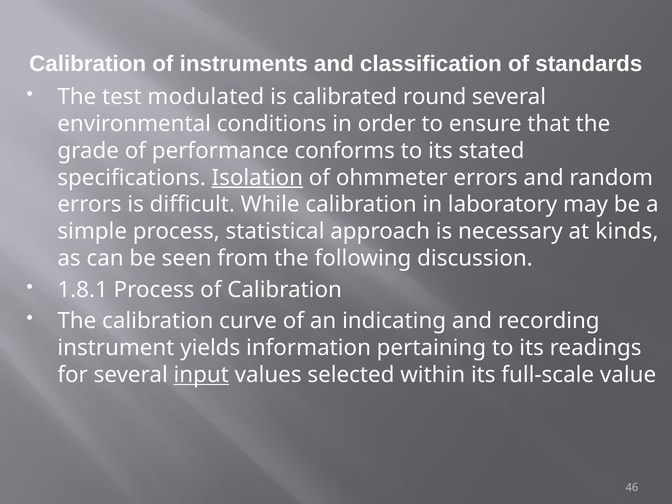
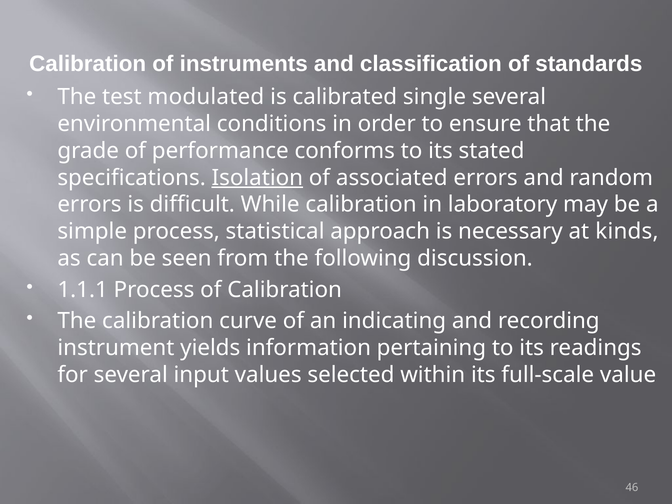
round: round -> single
ohmmeter: ohmmeter -> associated
1.8.1: 1.8.1 -> 1.1.1
input underline: present -> none
